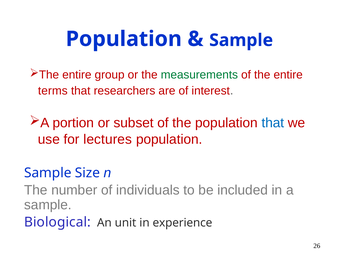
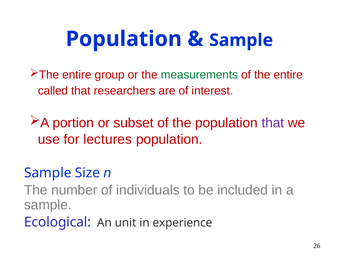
terms: terms -> called
that at (273, 123) colour: blue -> purple
Biological: Biological -> Ecological
